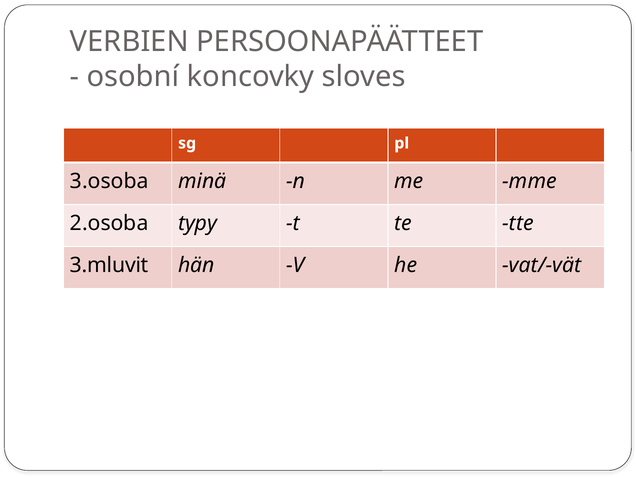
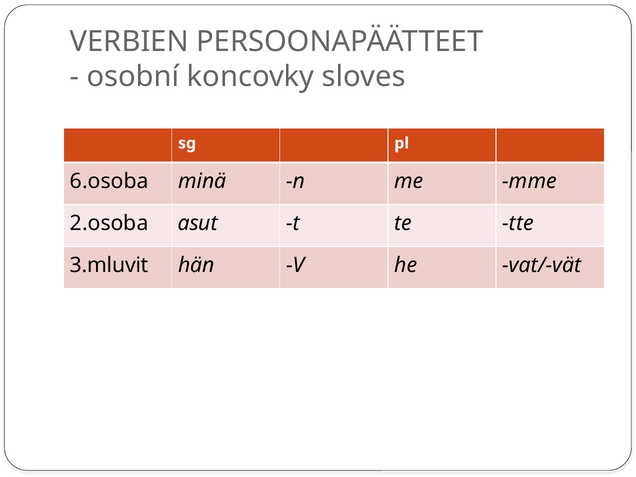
3.osoba: 3.osoba -> 6.osoba
typy: typy -> asut
